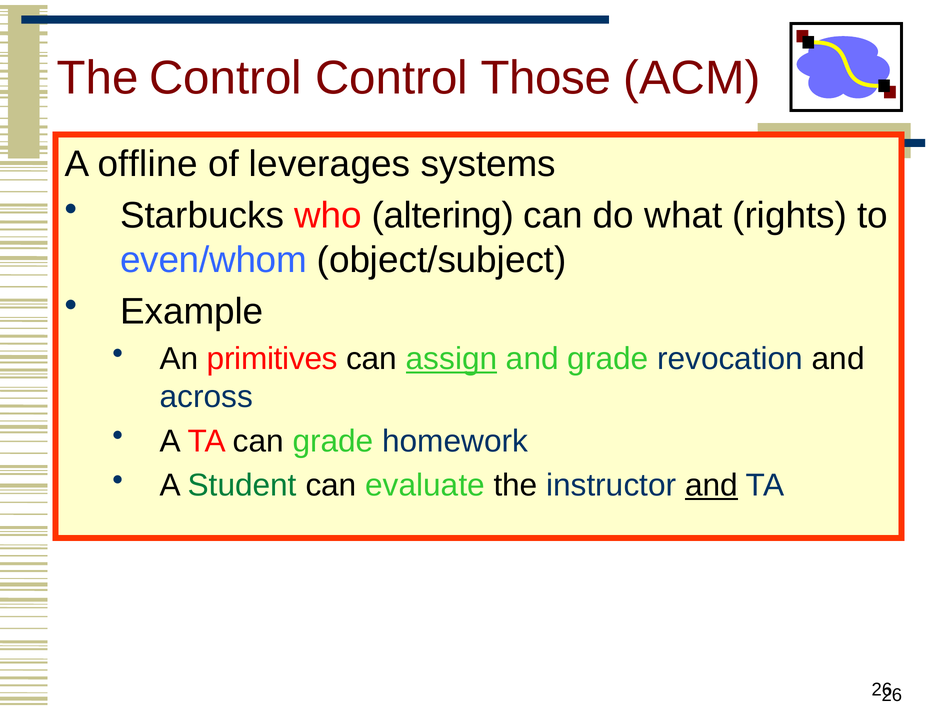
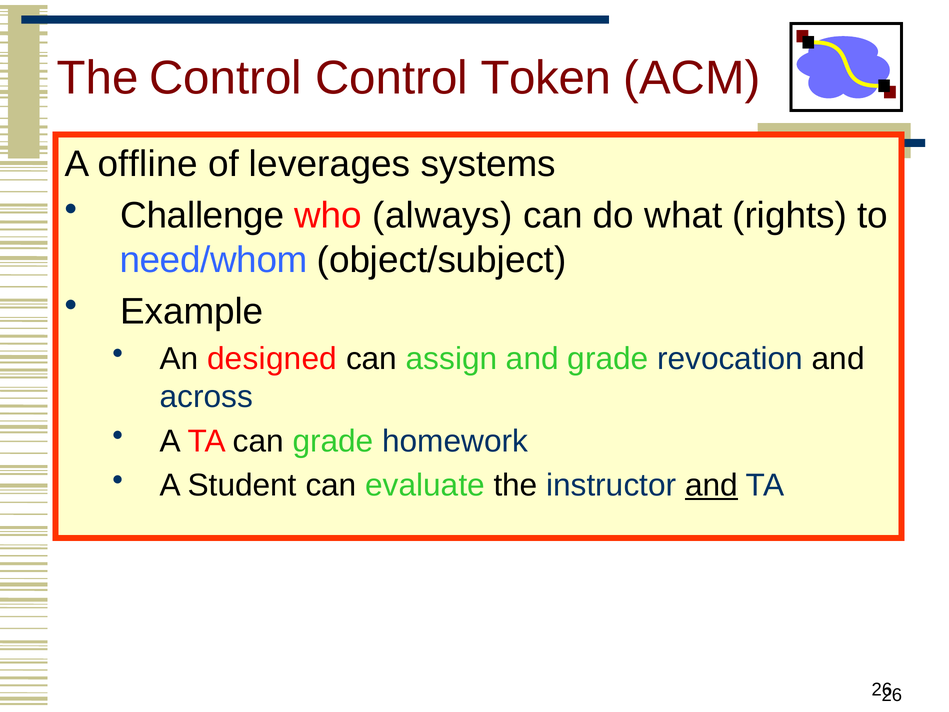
Those: Those -> Token
Starbucks: Starbucks -> Challenge
altering: altering -> always
even/whom: even/whom -> need/whom
primitives: primitives -> designed
assign underline: present -> none
Student colour: green -> black
